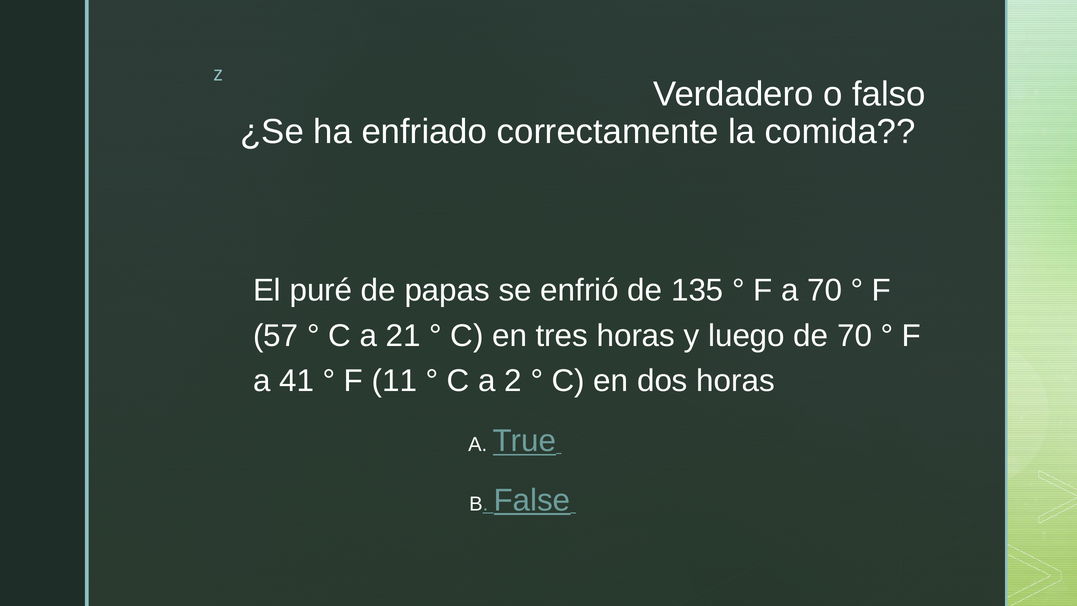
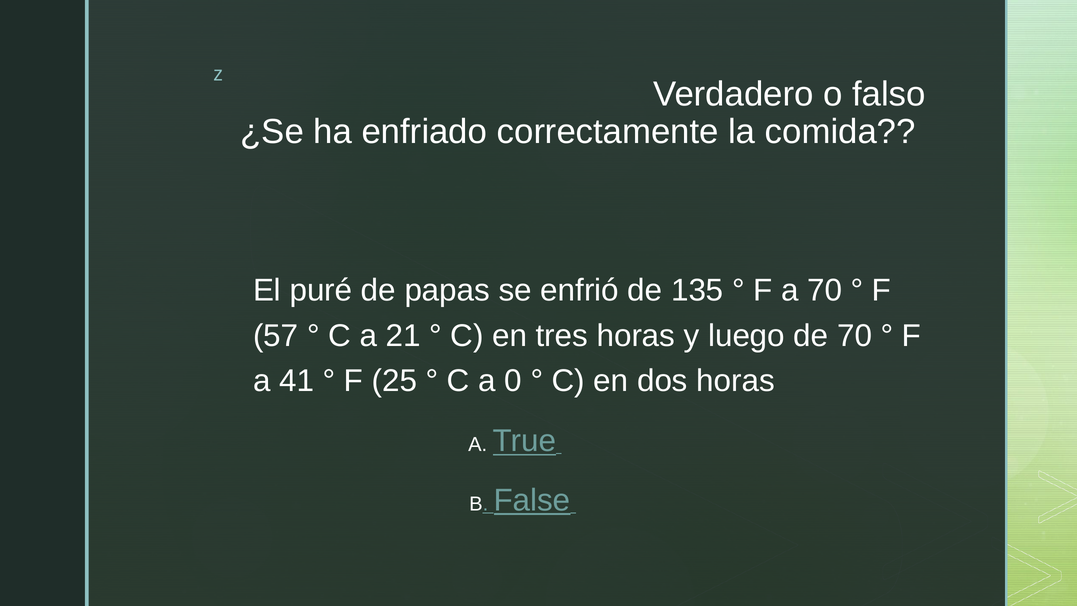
11: 11 -> 25
2: 2 -> 0
